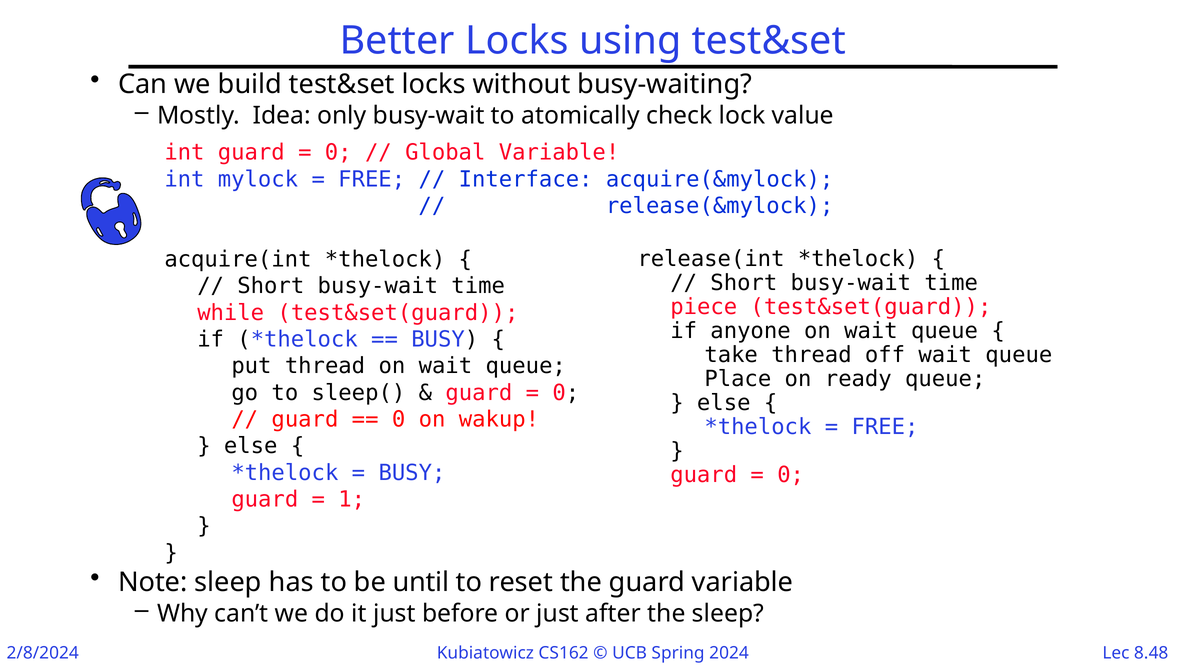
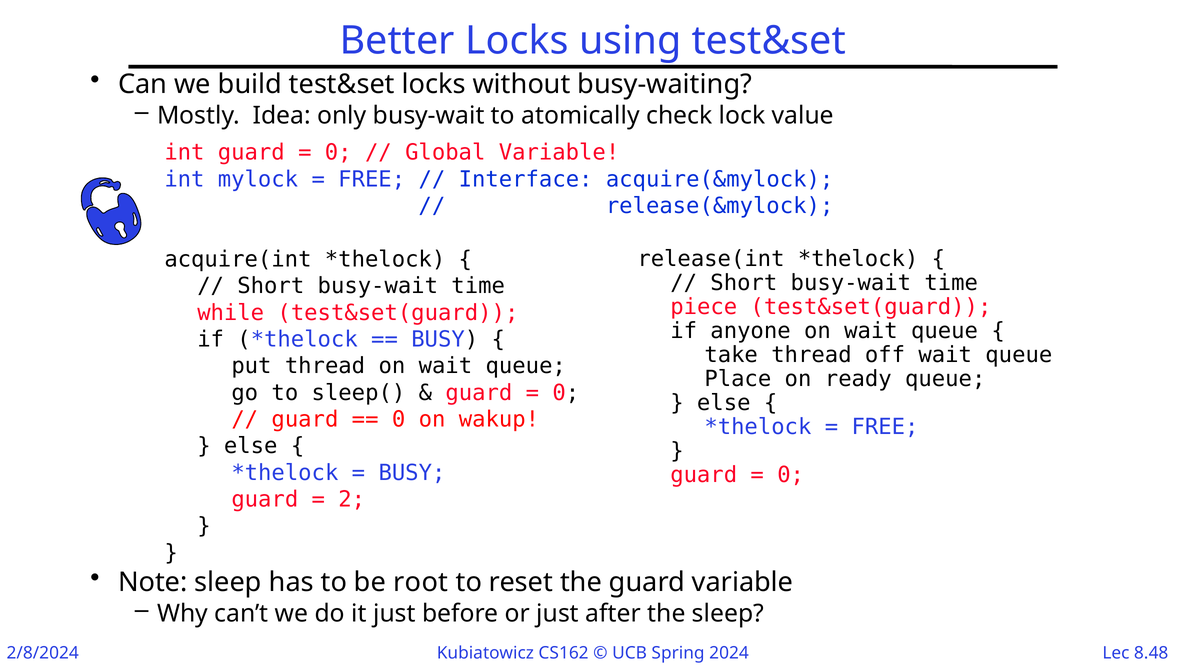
1: 1 -> 2
until: until -> root
